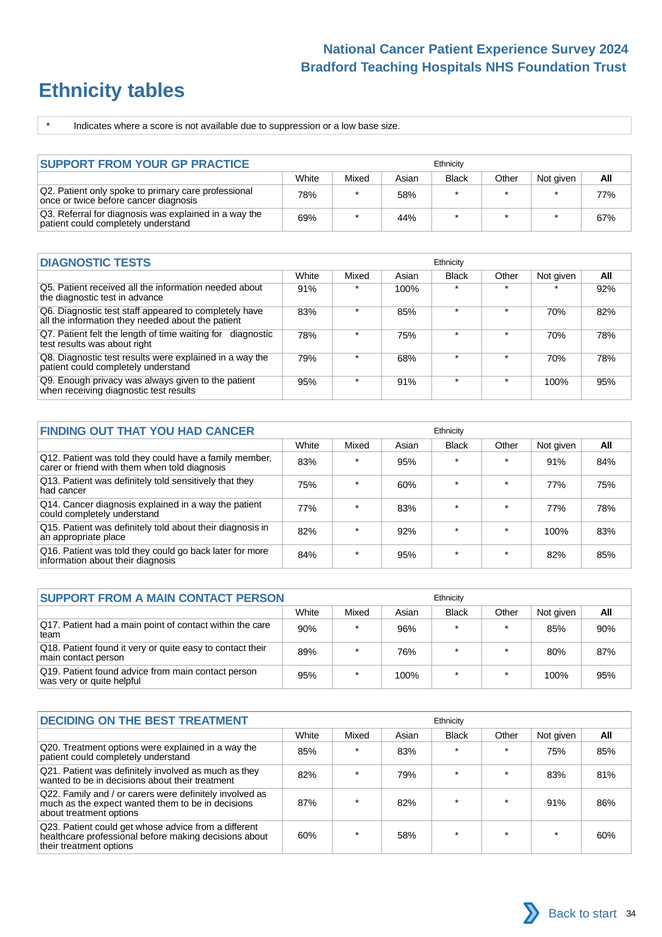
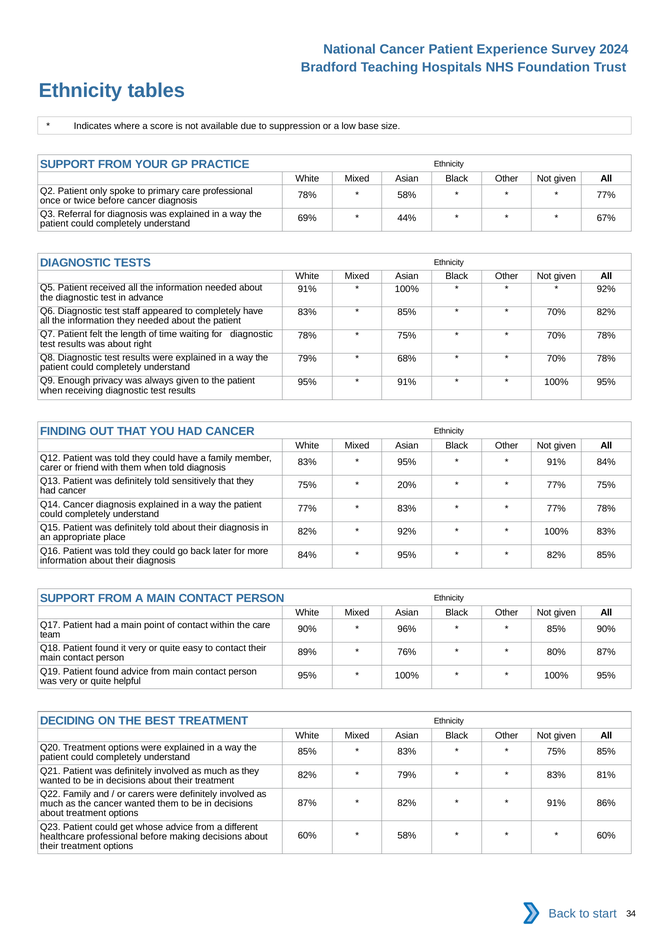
60% at (407, 485): 60% -> 20%
the expect: expect -> cancer
